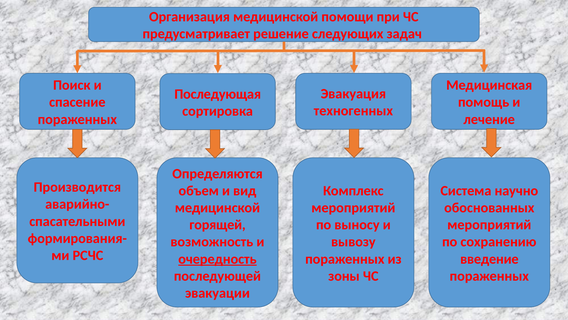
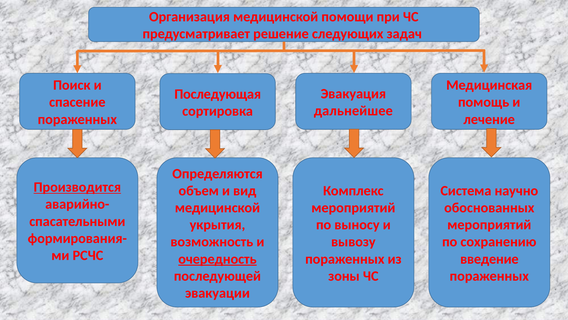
техногенных: техногенных -> дальнейшее
Производится underline: none -> present
горящей: горящей -> укрытия
